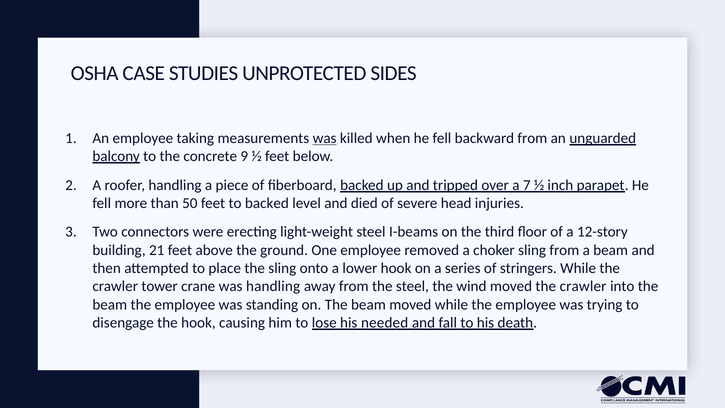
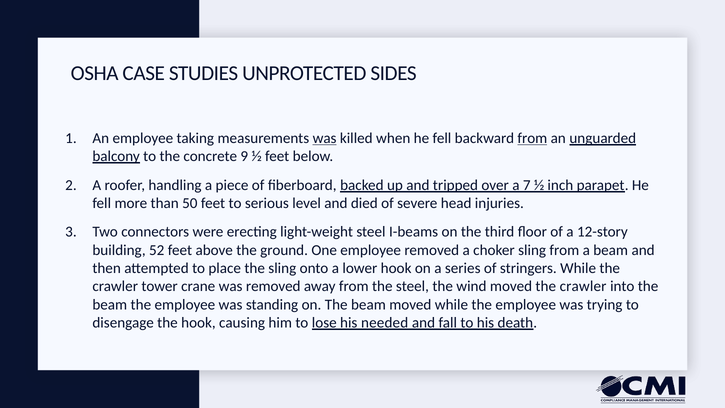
from at (532, 138) underline: none -> present
to backed: backed -> serious
21: 21 -> 52
was handling: handling -> removed
